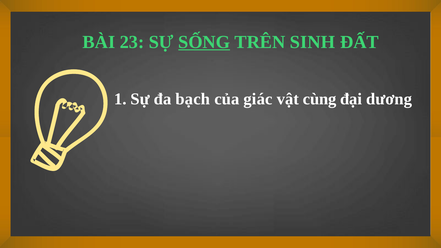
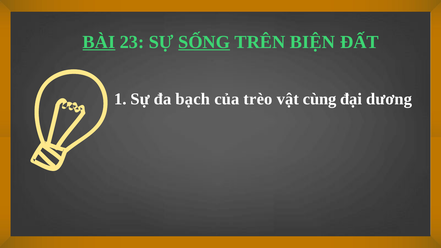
BÀI underline: none -> present
SINH: SINH -> BIỆN
giác: giác -> trèo
